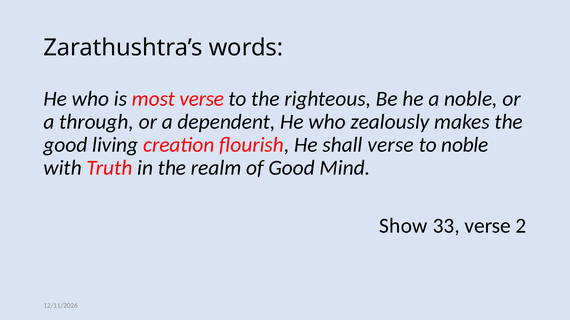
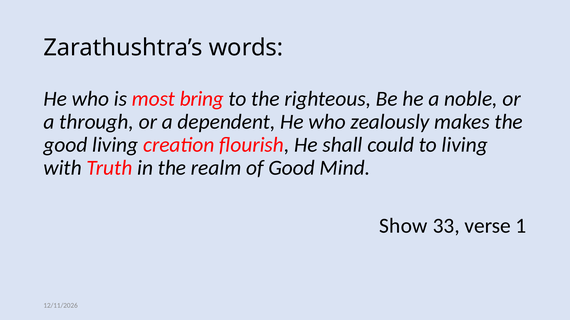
most verse: verse -> bring
shall verse: verse -> could
to noble: noble -> living
2: 2 -> 1
